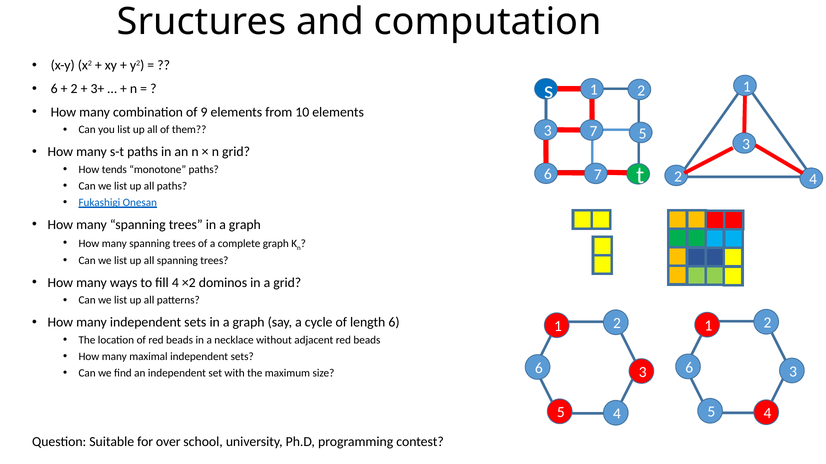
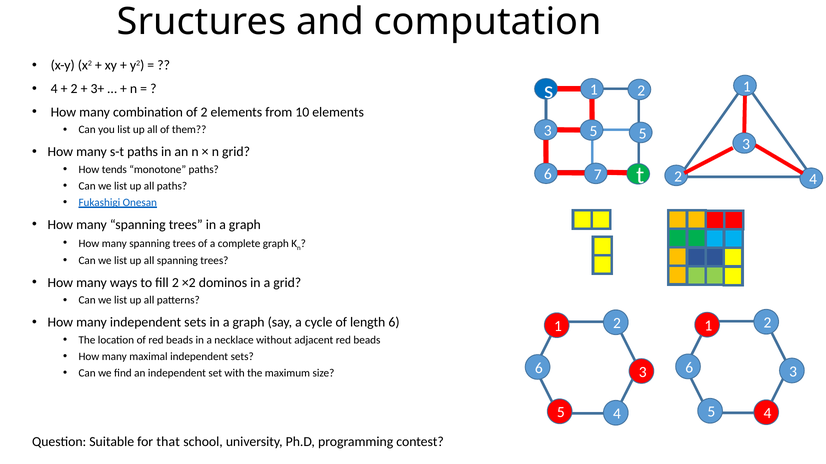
6 at (54, 89): 6 -> 4
of 9: 9 -> 2
7 at (593, 131): 7 -> 5
fill 4: 4 -> 2
over: over -> that
